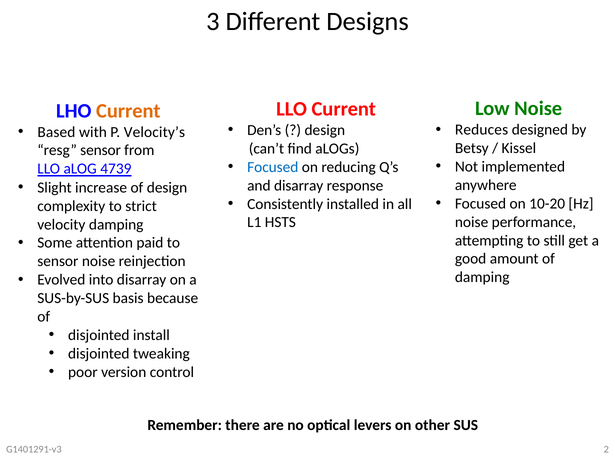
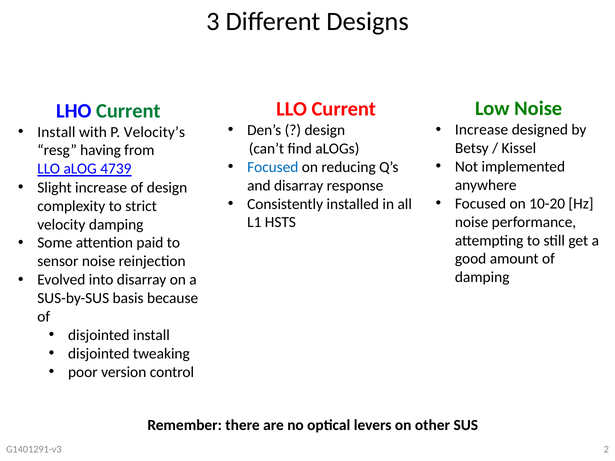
Current at (128, 111) colour: orange -> green
Reduces at (482, 130): Reduces -> Increase
Based at (56, 132): Based -> Install
resg sensor: sensor -> having
